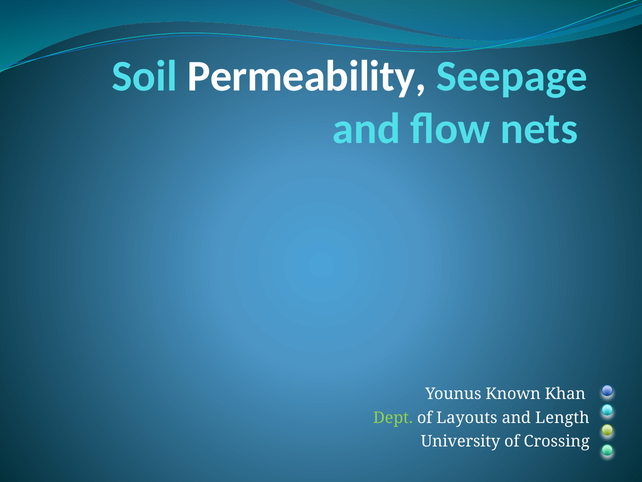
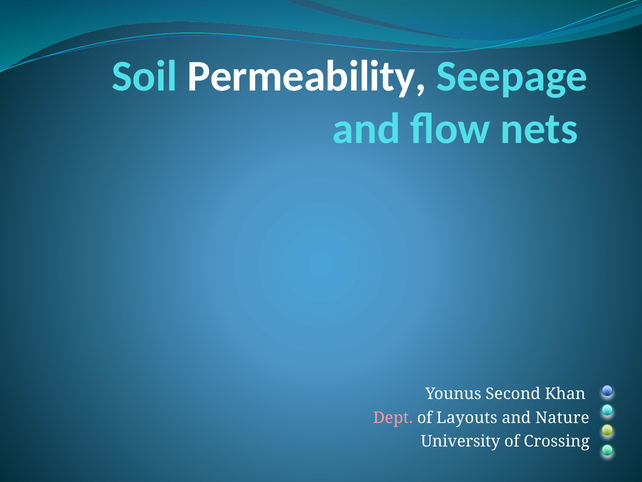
Known: Known -> Second
Dept colour: light green -> pink
Length: Length -> Nature
